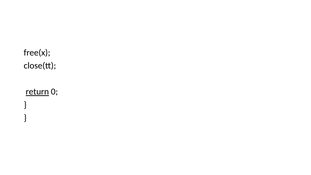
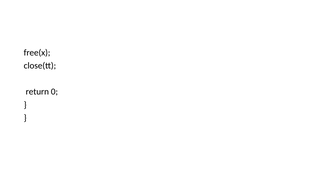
return underline: present -> none
